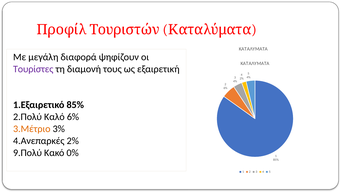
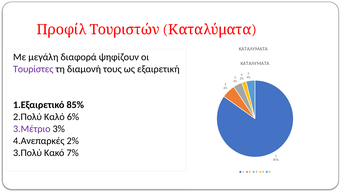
3.Μέτριο colour: orange -> purple
9.Πολύ: 9.Πολύ -> 3.Πολύ
0%: 0% -> 7%
